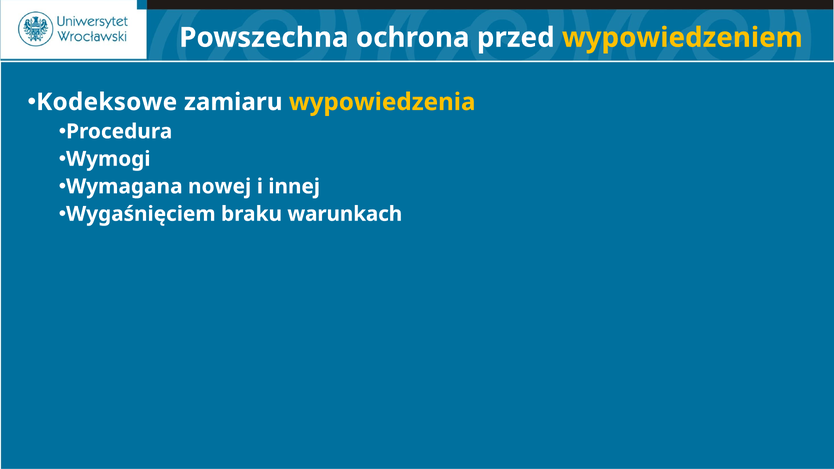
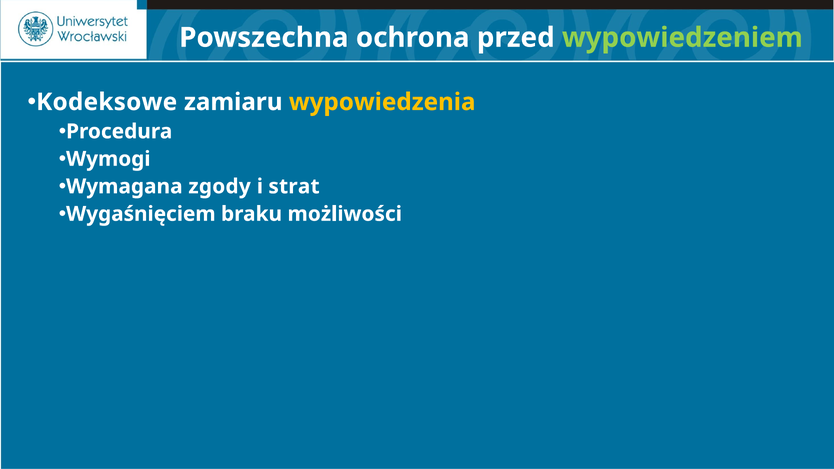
wypowiedzeniem colour: yellow -> light green
nowej: nowej -> zgody
innej: innej -> strat
warunkach: warunkach -> możliwości
